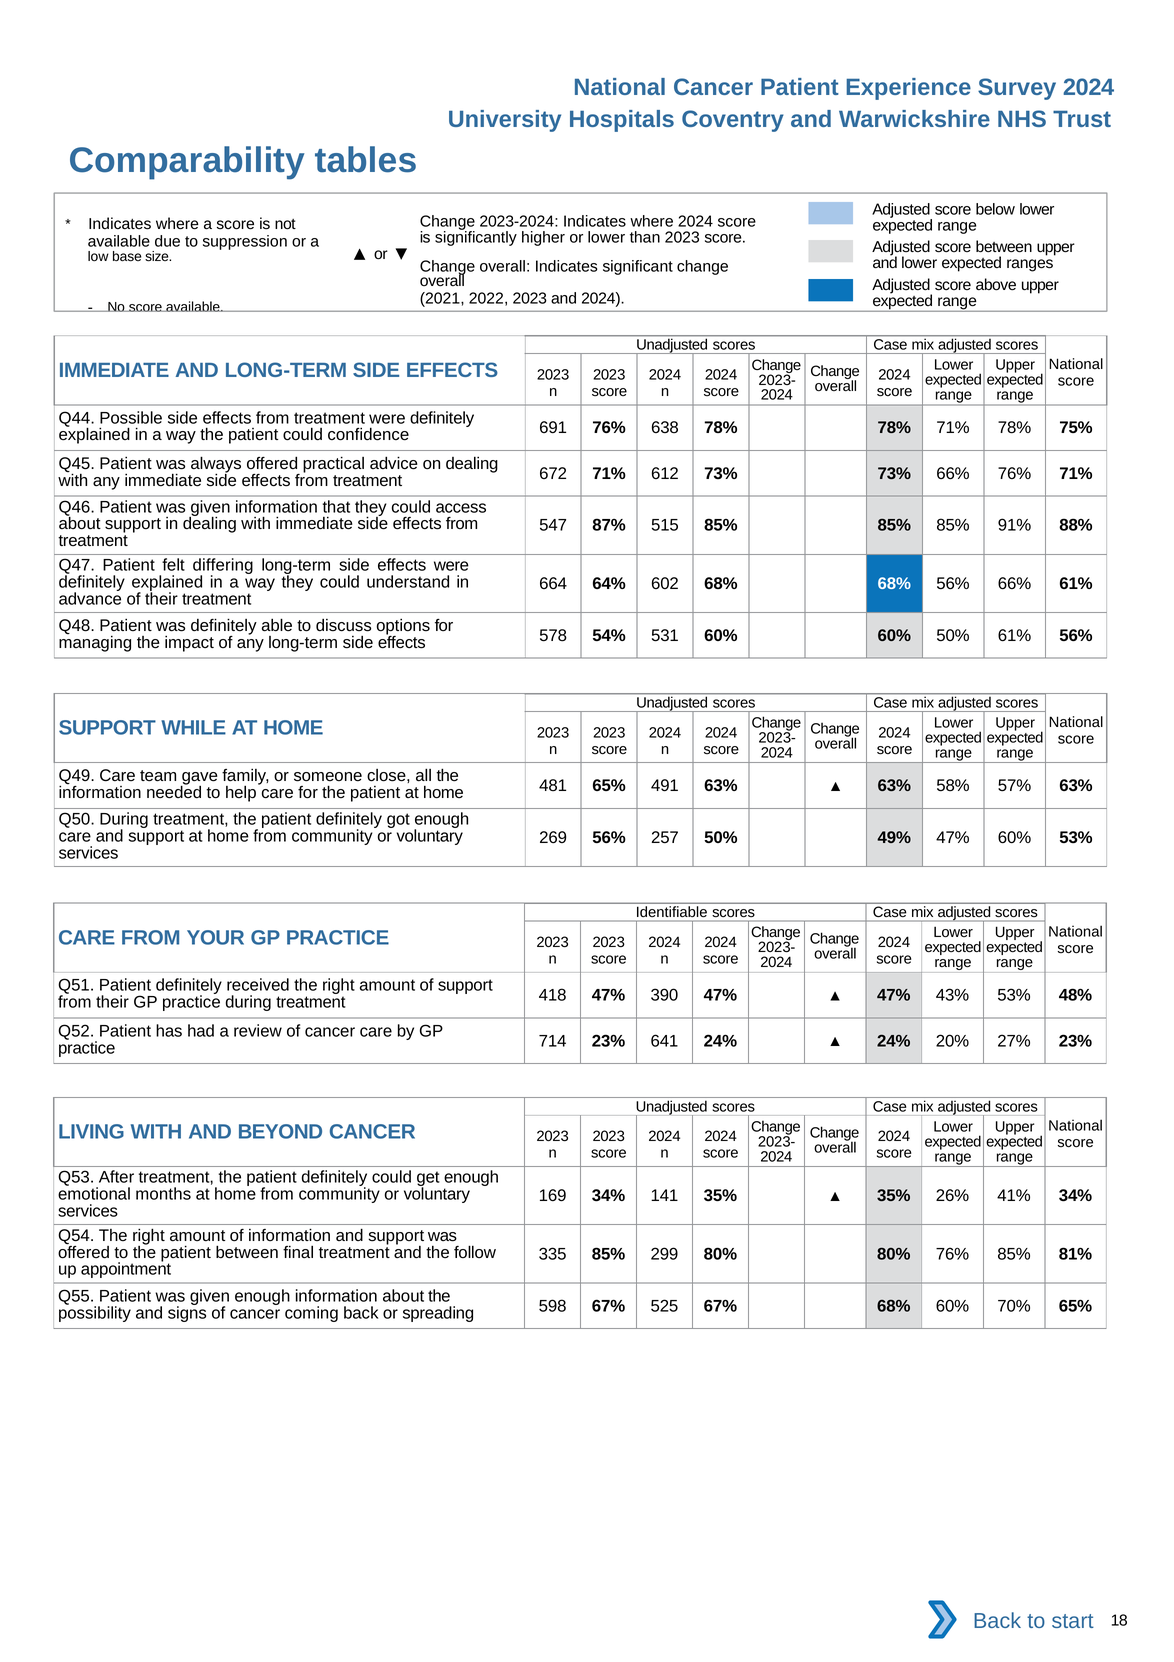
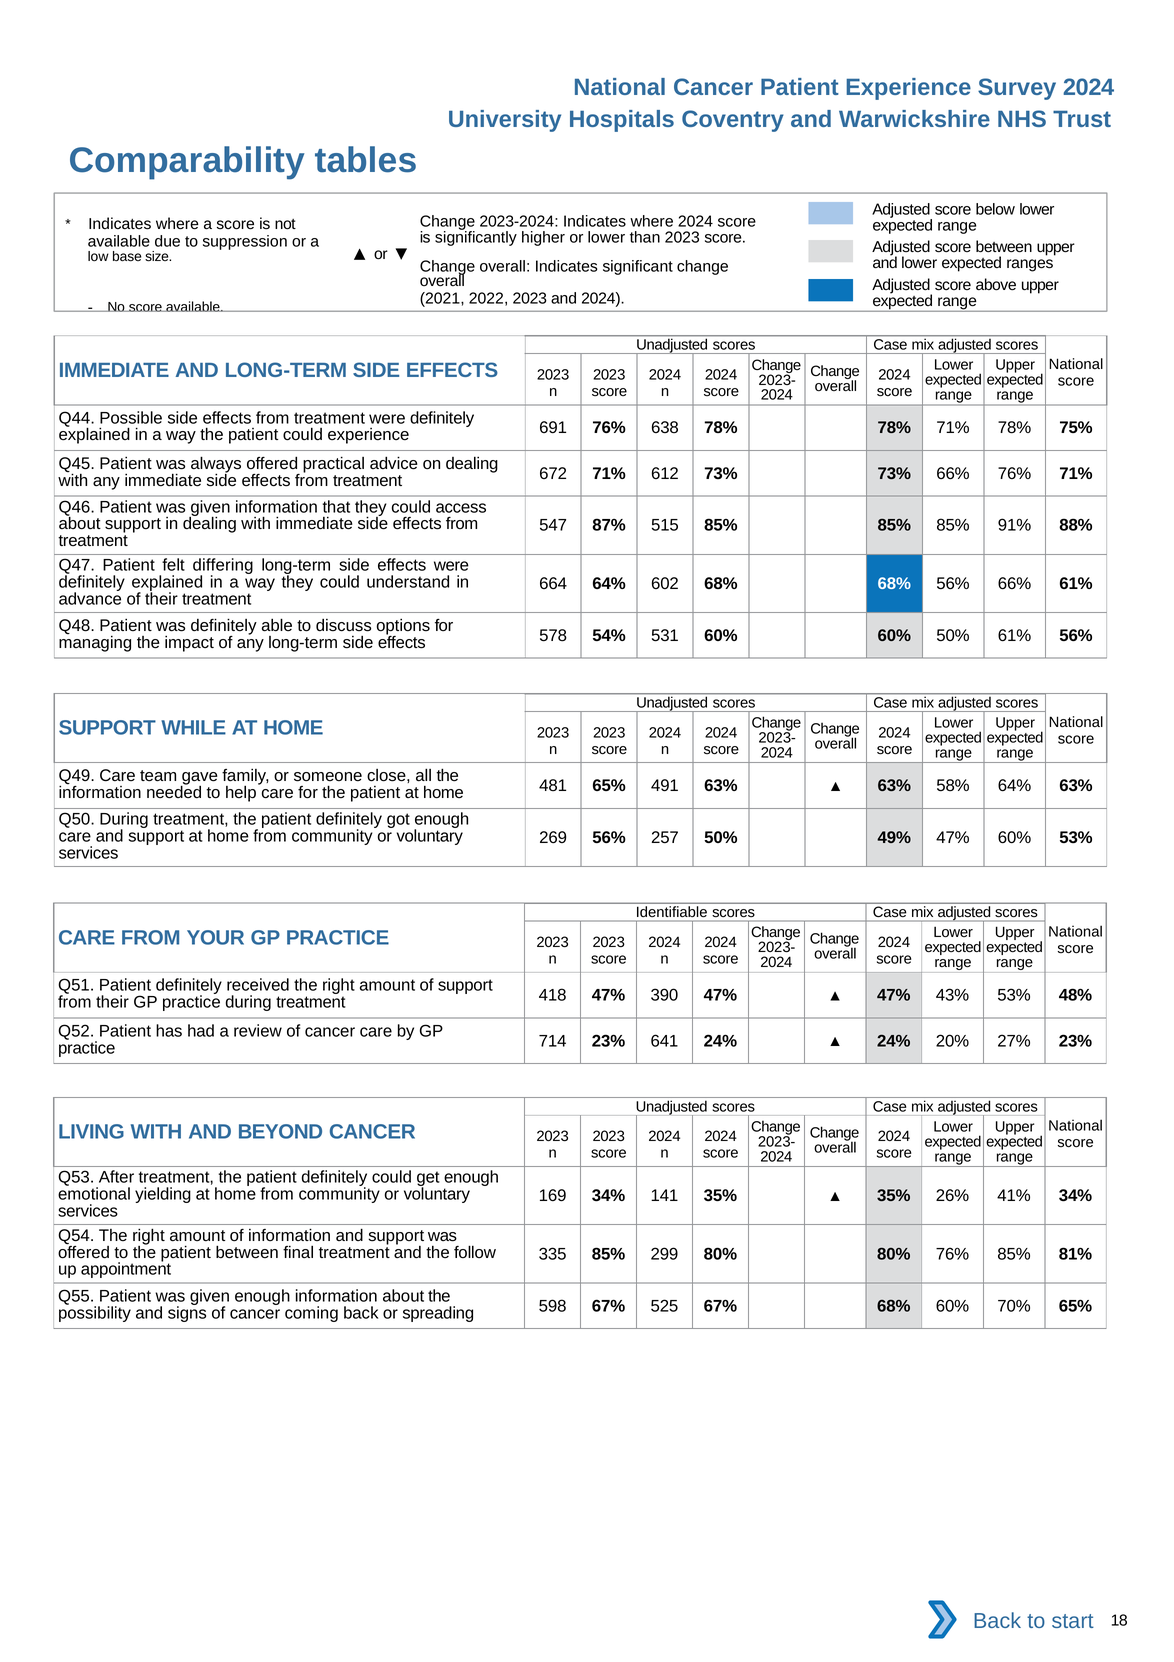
could confidence: confidence -> experience
58% 57%: 57% -> 64%
months: months -> yielding
